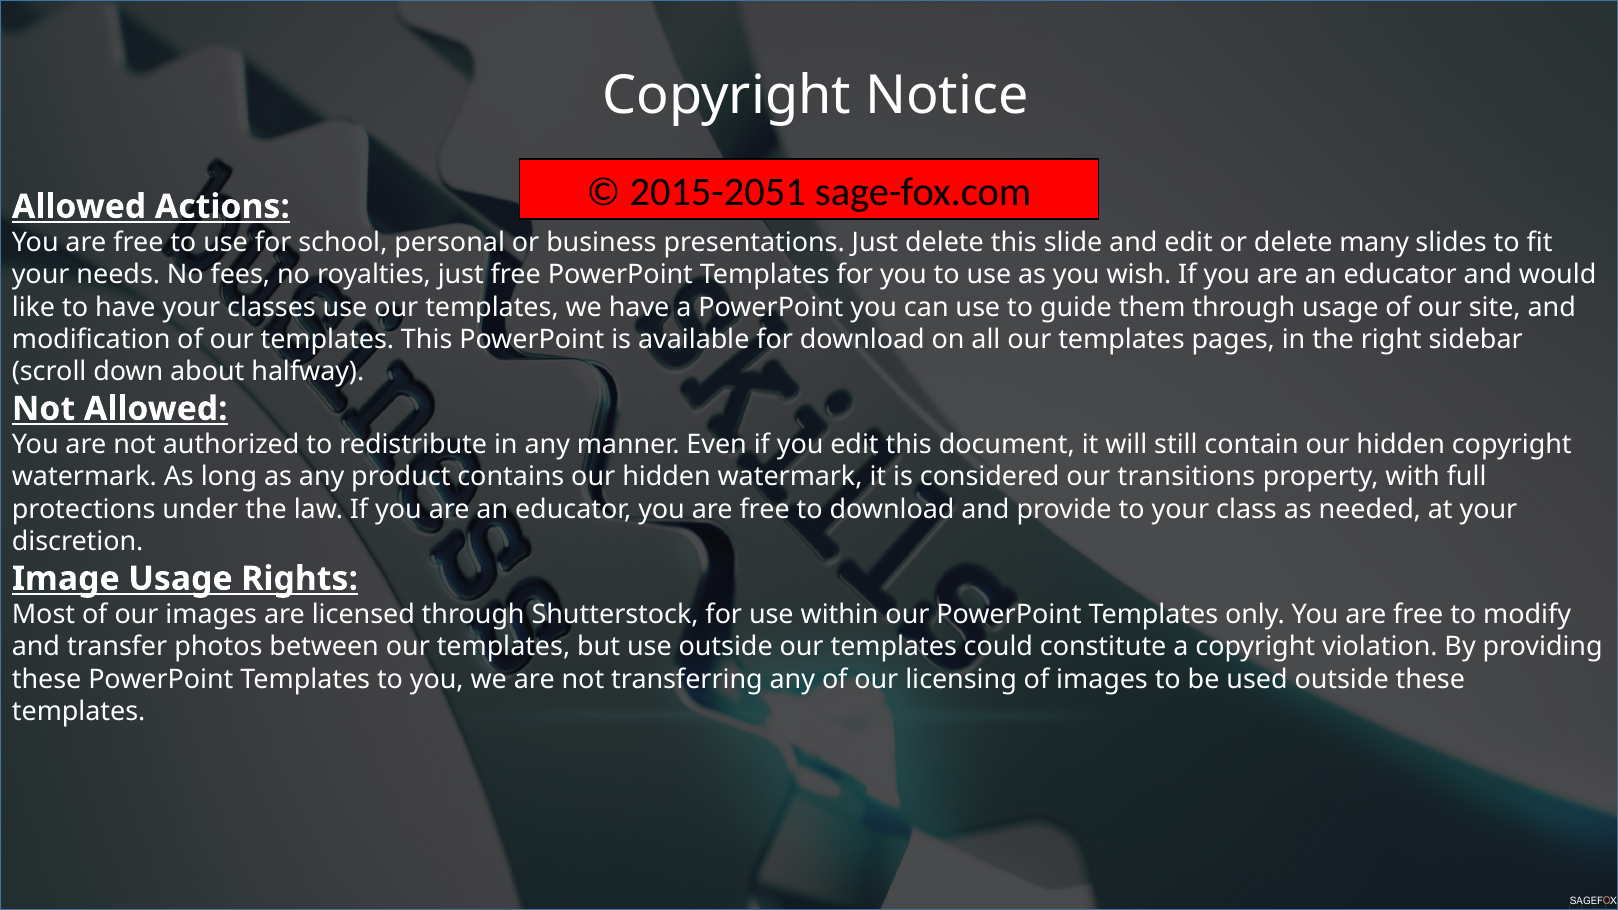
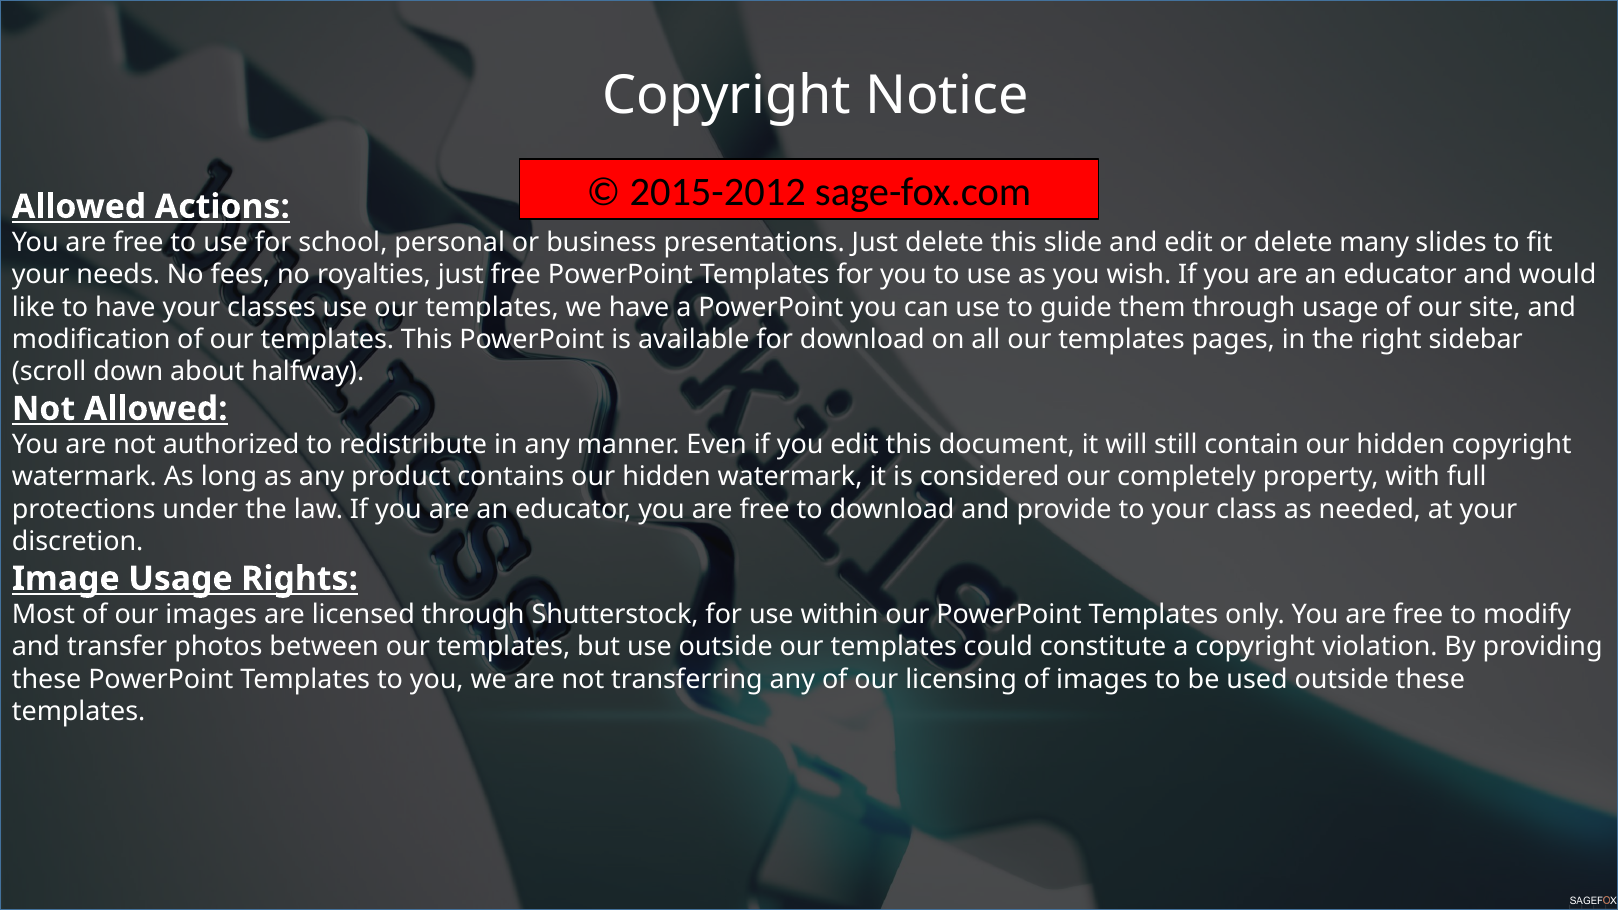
2015-2051: 2015-2051 -> 2015-2012
transitions: transitions -> completely
